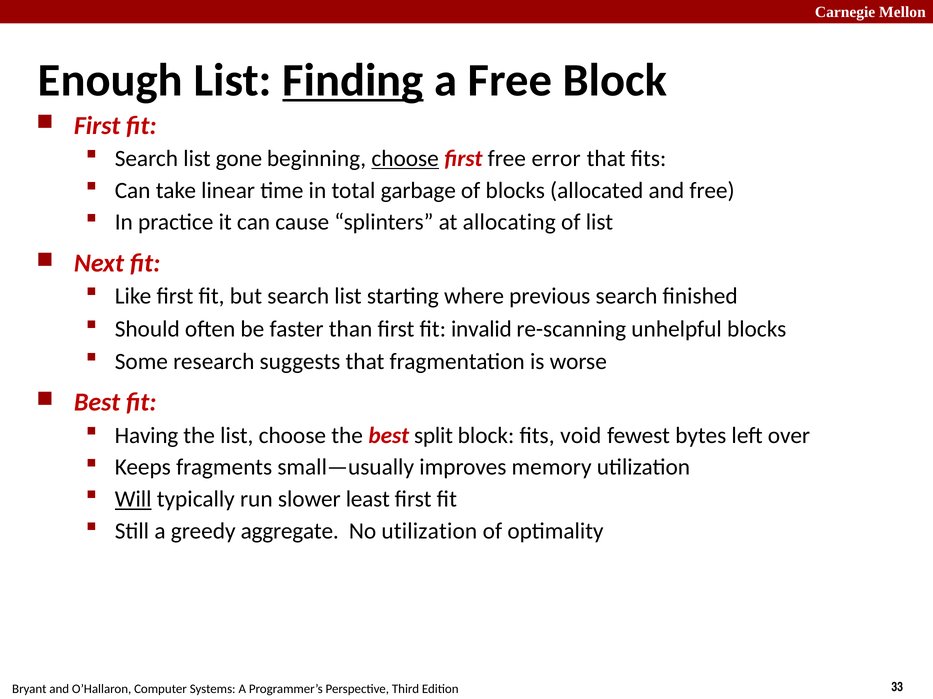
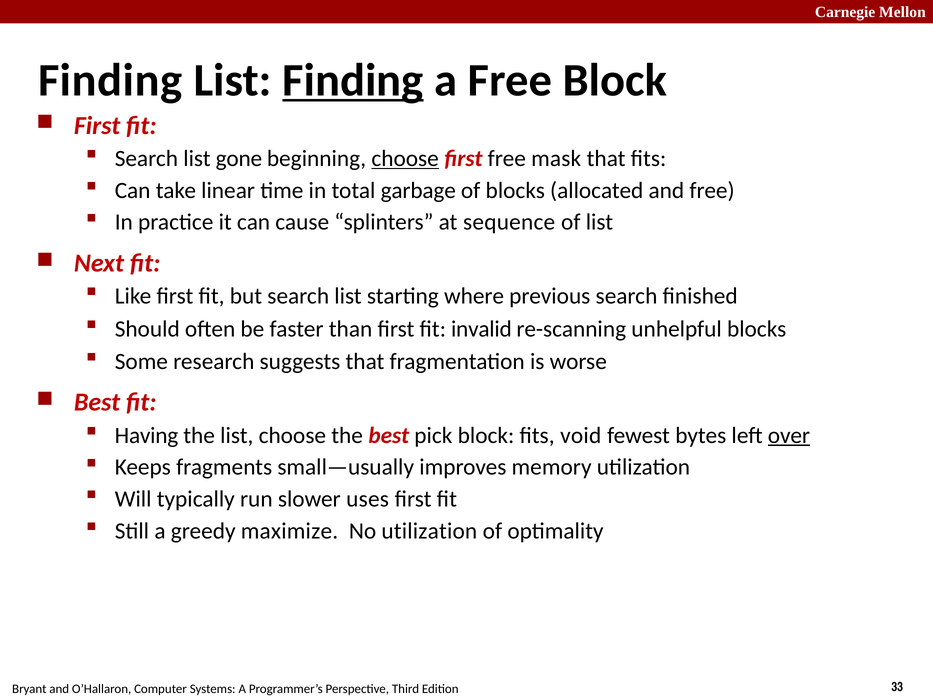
Enough at (110, 80): Enough -> Finding
error: error -> mask
allocating: allocating -> sequence
split: split -> pick
over underline: none -> present
Will underline: present -> none
least: least -> uses
aggregate: aggregate -> maximize
